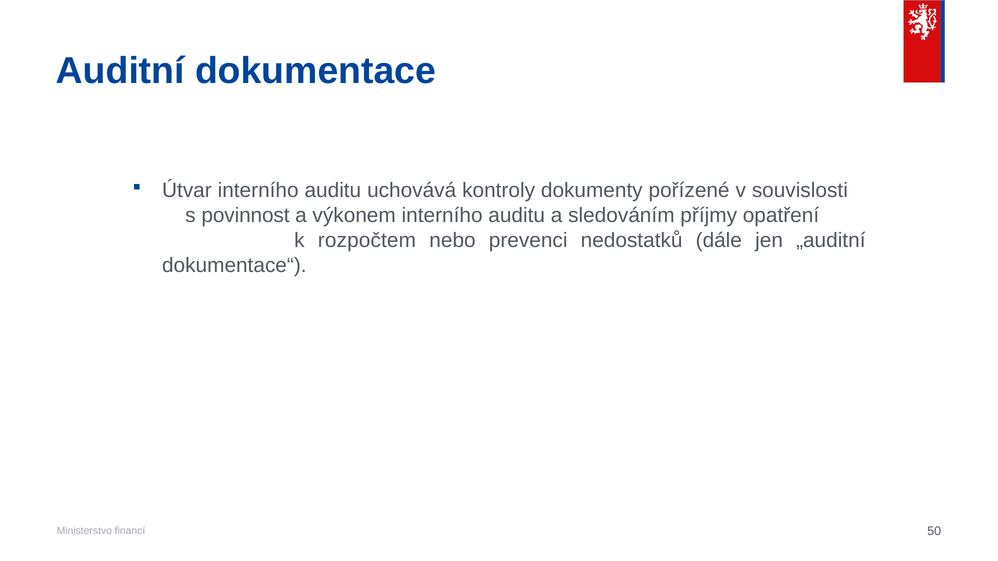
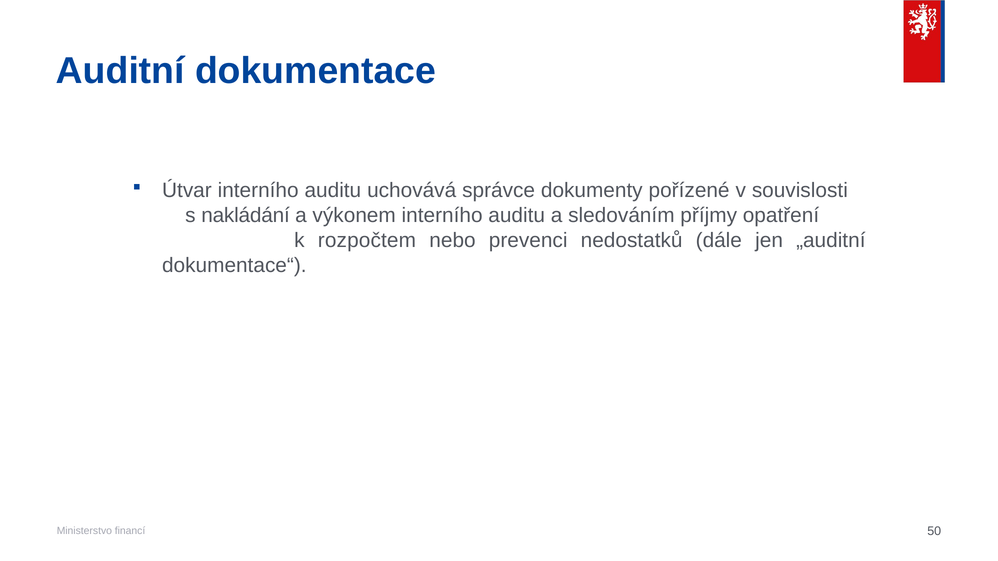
kontroly: kontroly -> správce
povinnost: povinnost -> nakládání
